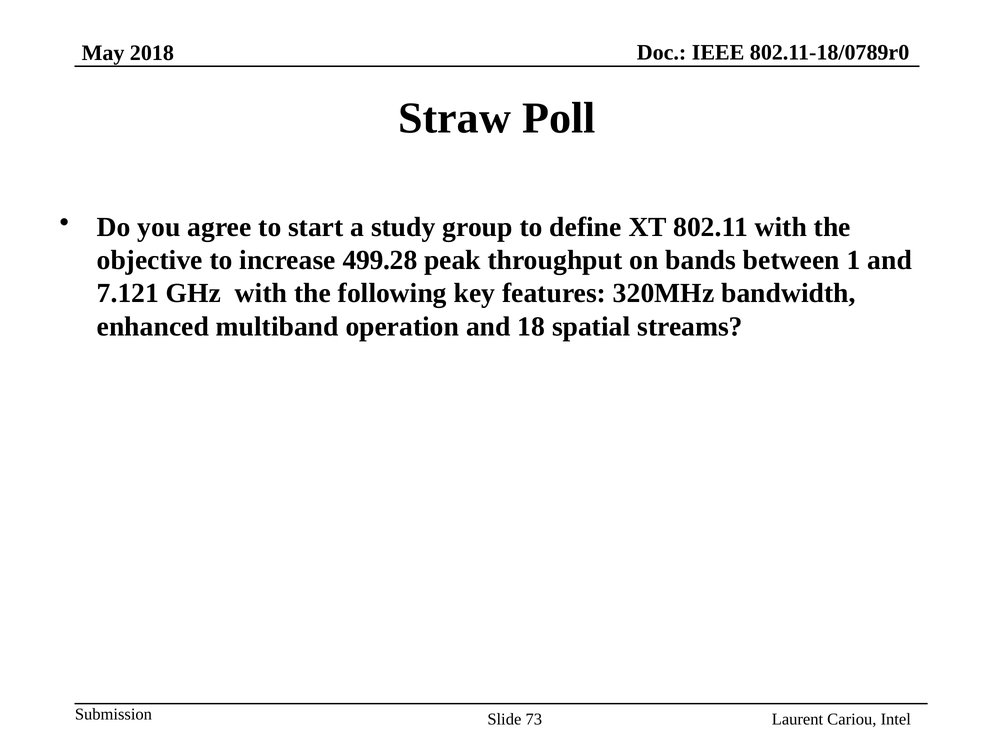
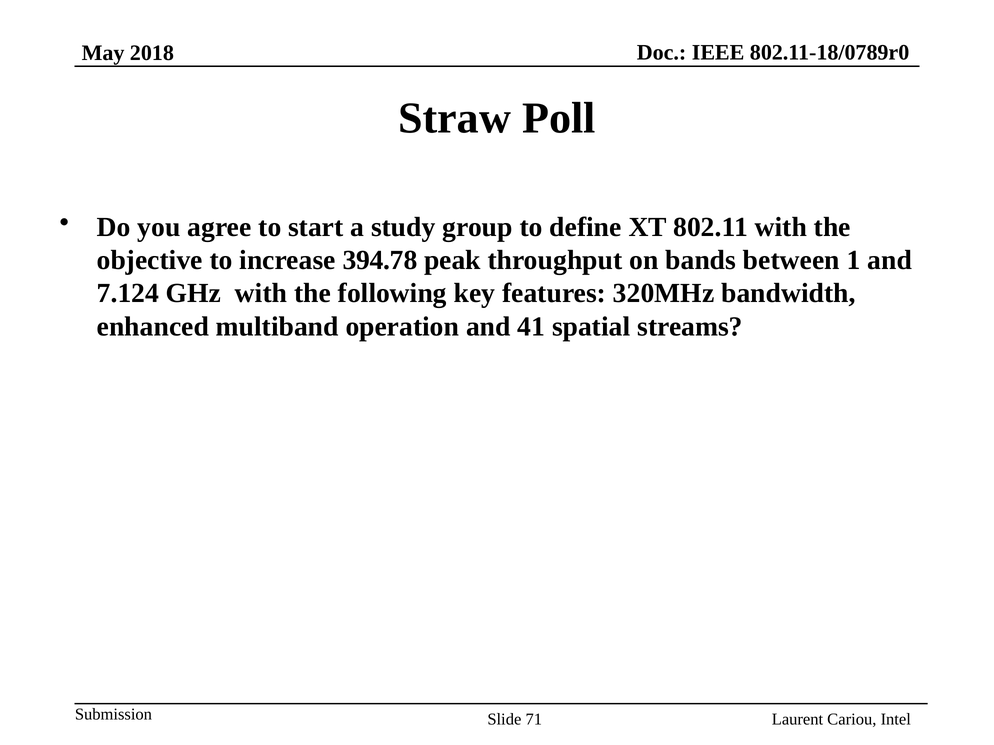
499.28: 499.28 -> 394.78
7.121: 7.121 -> 7.124
18: 18 -> 41
73: 73 -> 71
